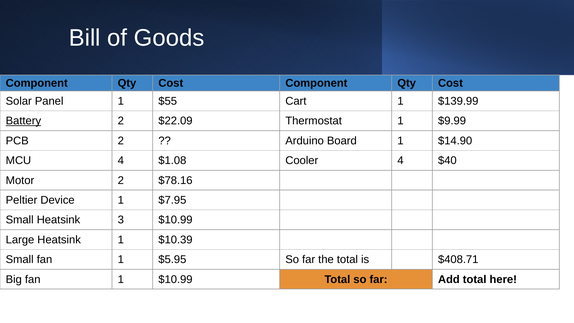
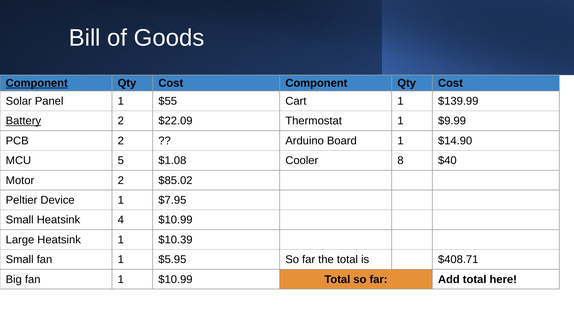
Component at (37, 83) underline: none -> present
MCU 4: 4 -> 5
Cooler 4: 4 -> 8
$78.16: $78.16 -> $85.02
3: 3 -> 4
